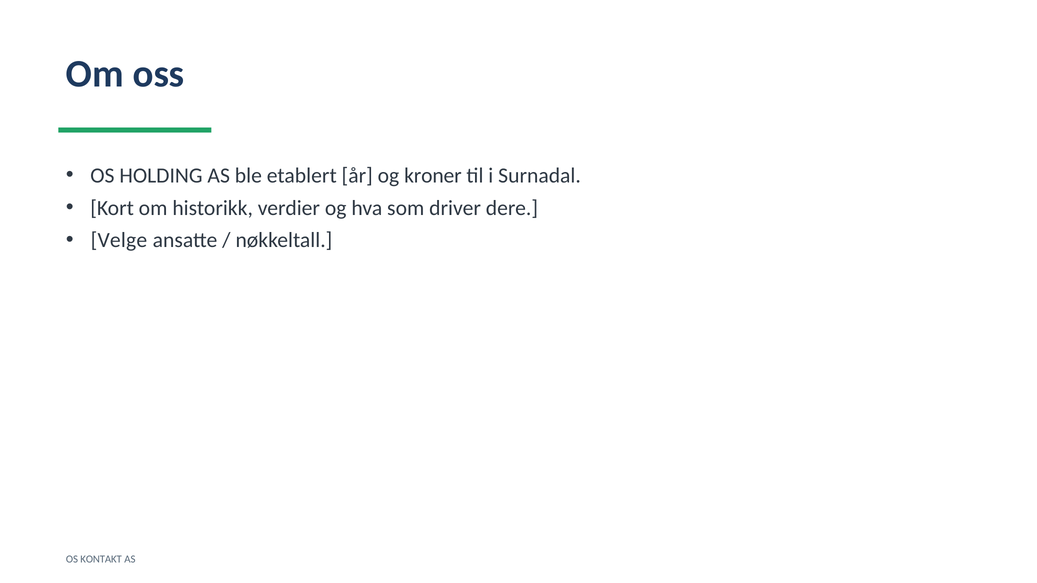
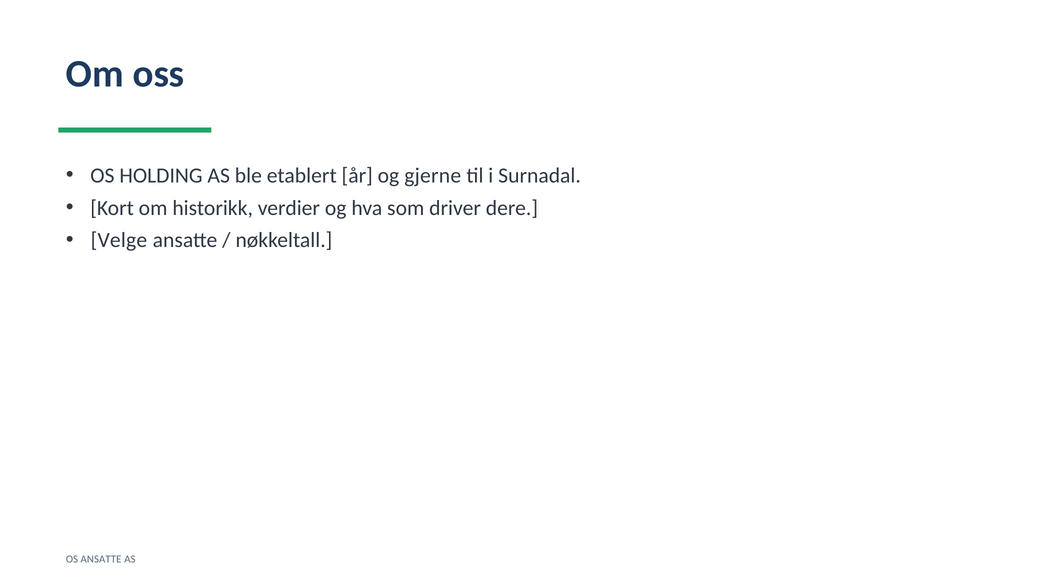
kroner: kroner -> gjerne
OS KONTAKT: KONTAKT -> ANSATTE
